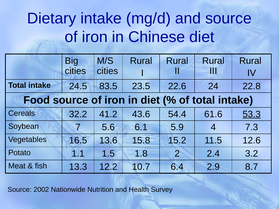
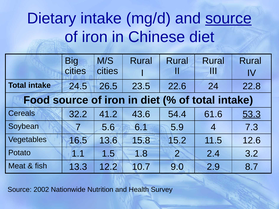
source at (228, 18) underline: none -> present
83.5: 83.5 -> 26.5
6.4: 6.4 -> 9.0
